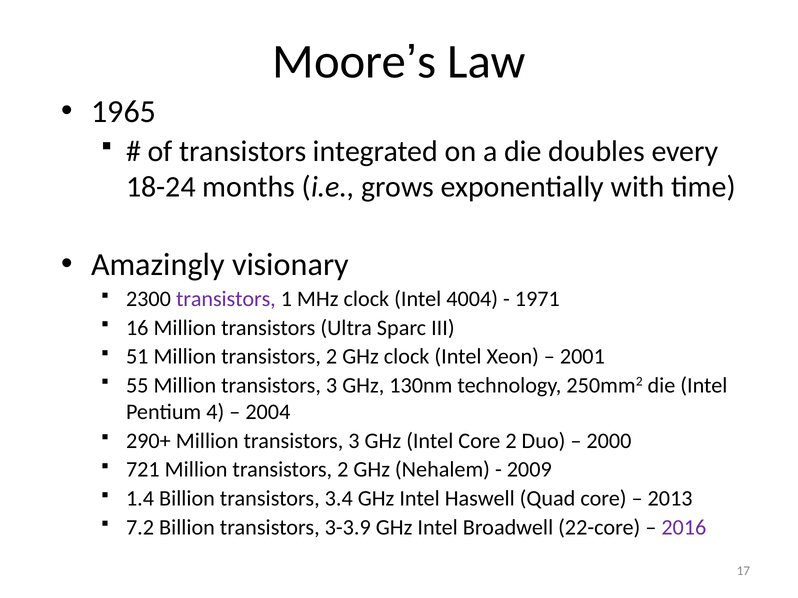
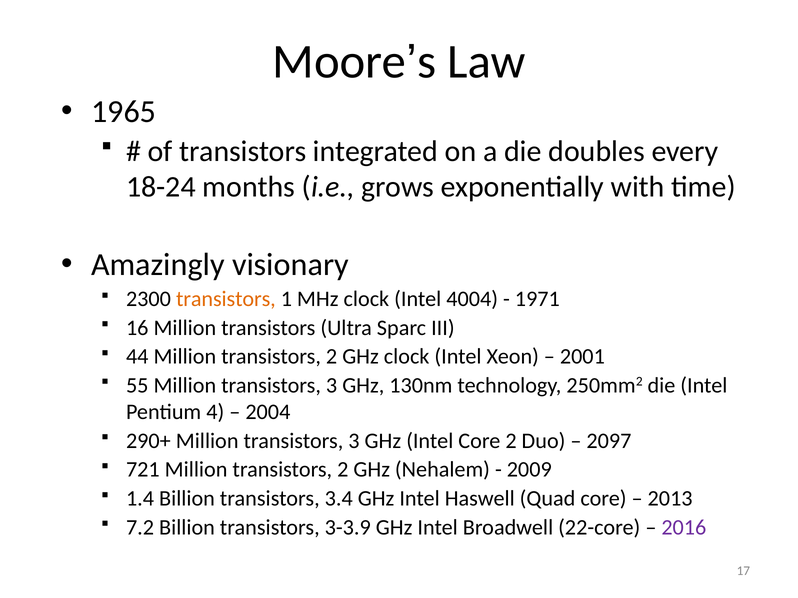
transistors at (226, 299) colour: purple -> orange
51: 51 -> 44
2000: 2000 -> 2097
